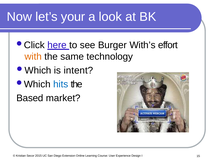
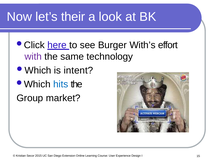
your: your -> their
with colour: orange -> purple
Based: Based -> Group
